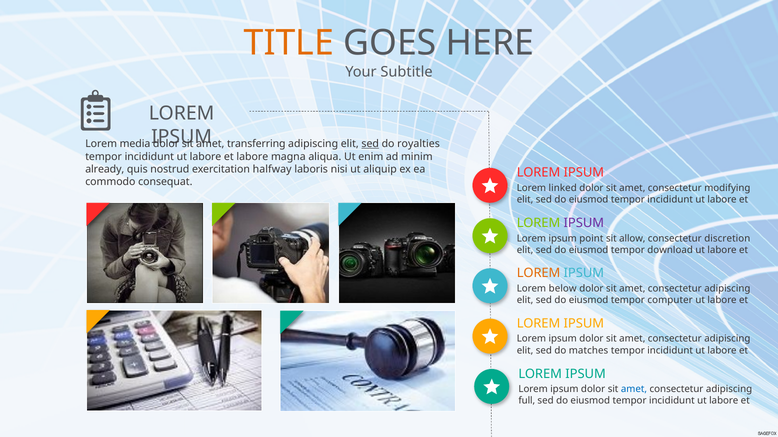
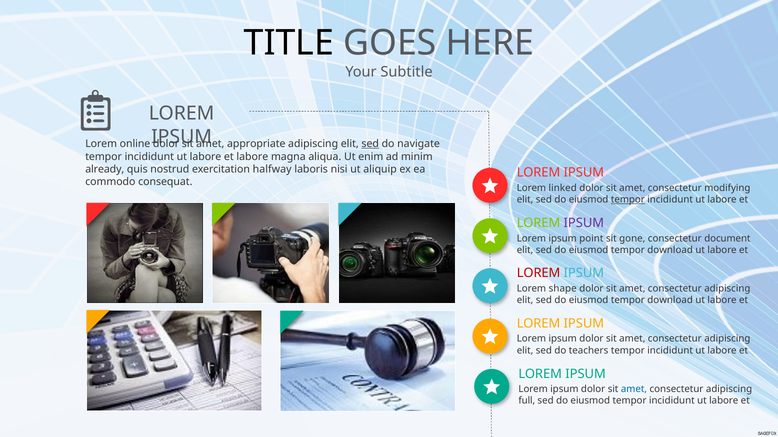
TITLE colour: orange -> black
media: media -> online
transferring: transferring -> appropriate
royalties: royalties -> navigate
tempor at (628, 200) underline: none -> present
allow: allow -> gone
discretion: discretion -> document
LOREM at (539, 274) colour: orange -> red
below: below -> shape
computer at (670, 301): computer -> download
matches: matches -> teachers
